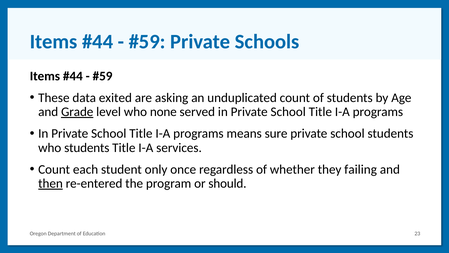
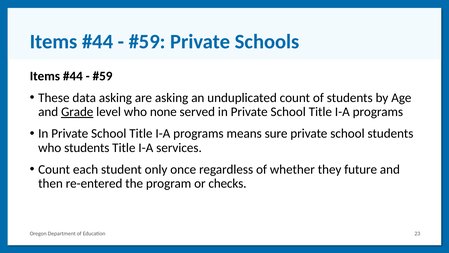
data exited: exited -> asking
failing: failing -> future
then underline: present -> none
should: should -> checks
